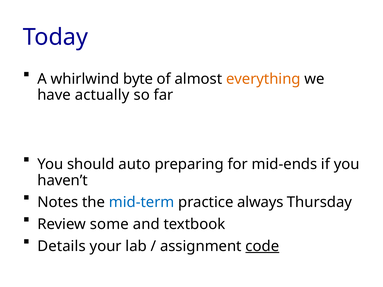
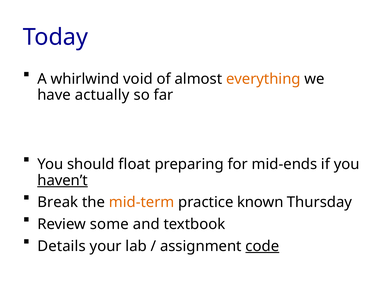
byte: byte -> void
auto: auto -> float
haven’t underline: none -> present
Notes: Notes -> Break
mid-term colour: blue -> orange
always: always -> known
